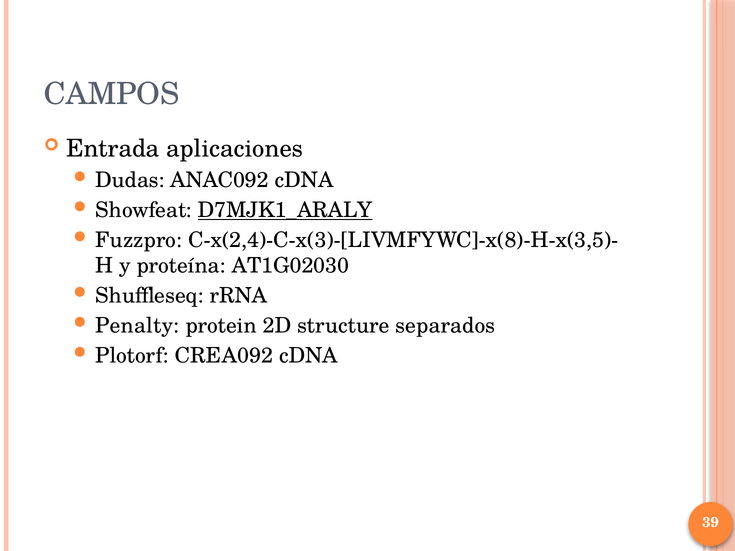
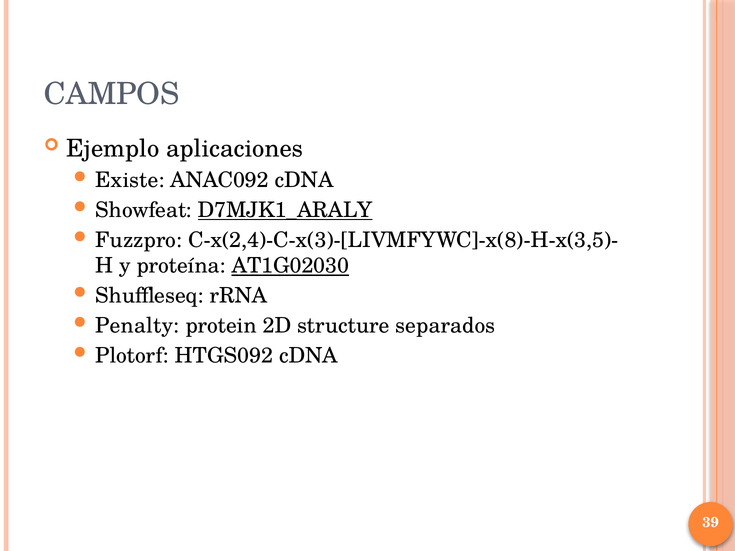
Entrada: Entrada -> Ejemplo
Dudas: Dudas -> Existe
AT1G02030 underline: none -> present
CREA092: CREA092 -> HTGS092
